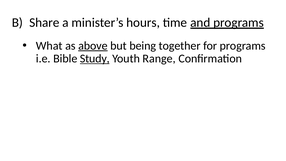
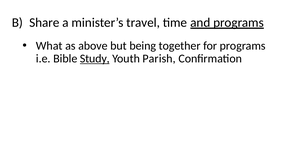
hours: hours -> travel
above underline: present -> none
Range: Range -> Parish
